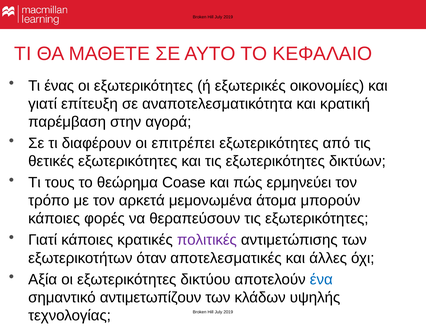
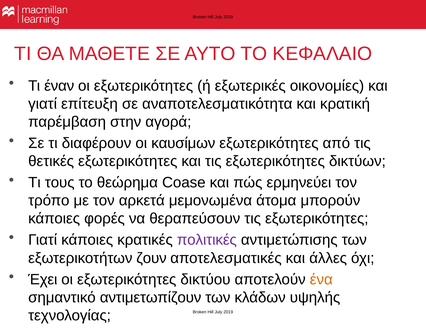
ένας: ένας -> έναν
επιτρέπει: επιτρέπει -> καυσίμων
όταν: όταν -> ζουν
Αξία: Αξία -> Έχει
ένα colour: blue -> orange
